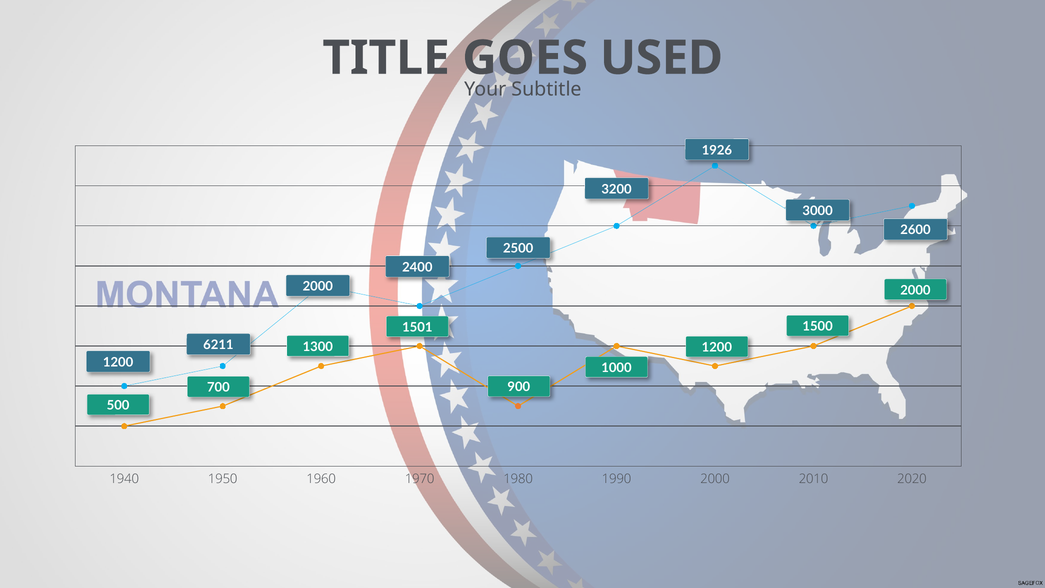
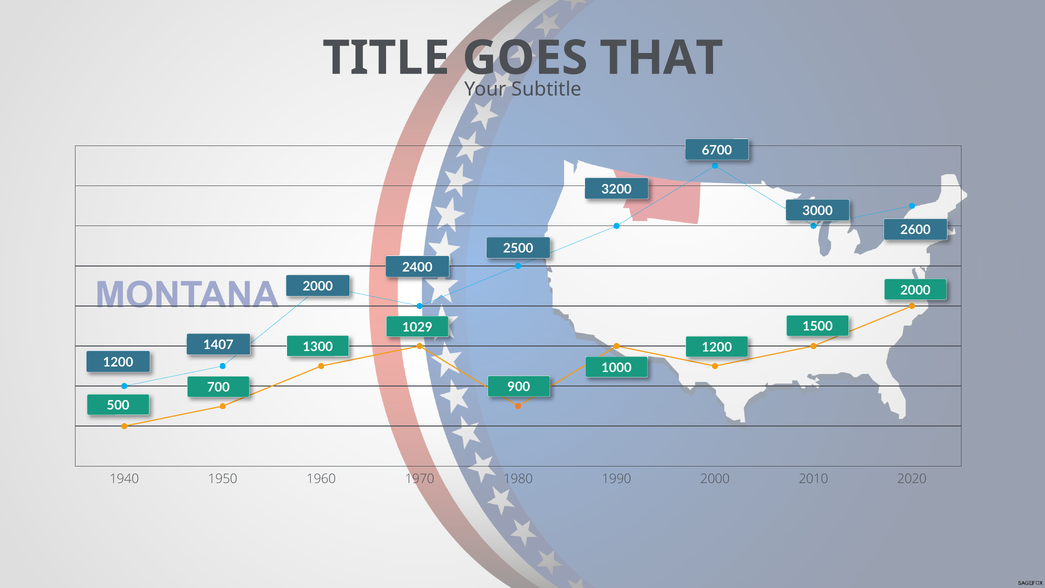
USED: USED -> THAT
1926: 1926 -> 6700
1501: 1501 -> 1029
6211: 6211 -> 1407
